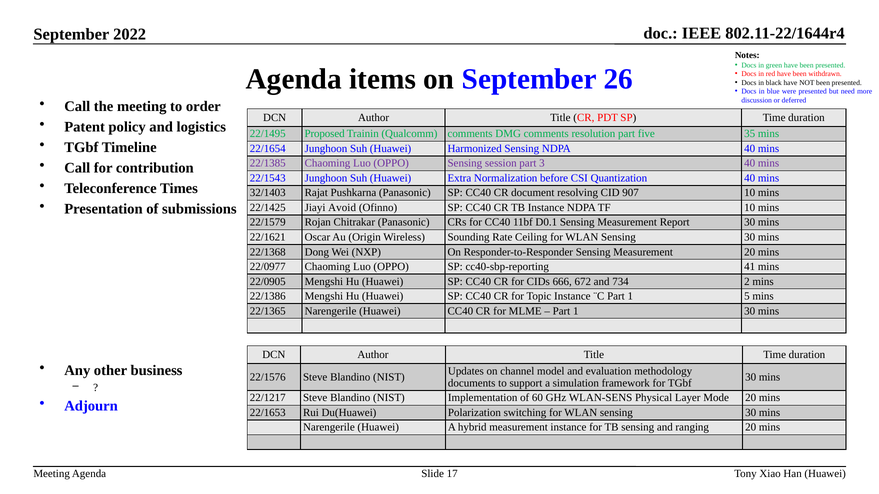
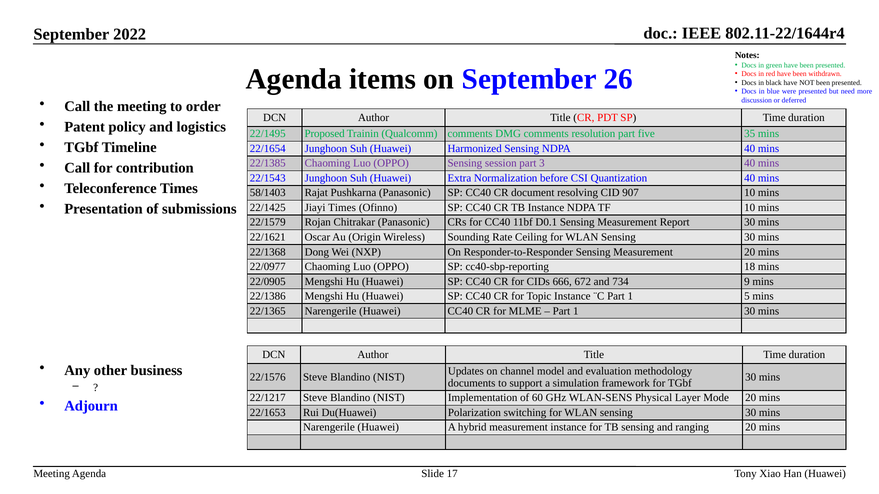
32/1403: 32/1403 -> 58/1403
Jiayi Avoid: Avoid -> Times
41: 41 -> 18
2: 2 -> 9
